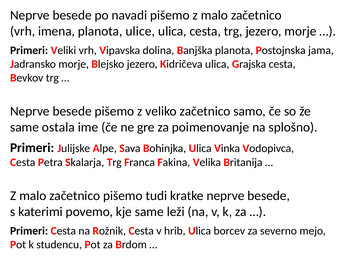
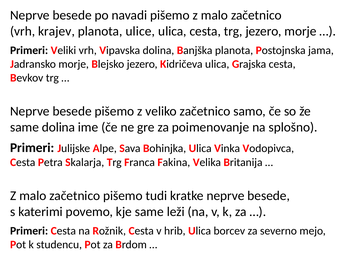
imena: imena -> krajev
same ostala: ostala -> dolina
